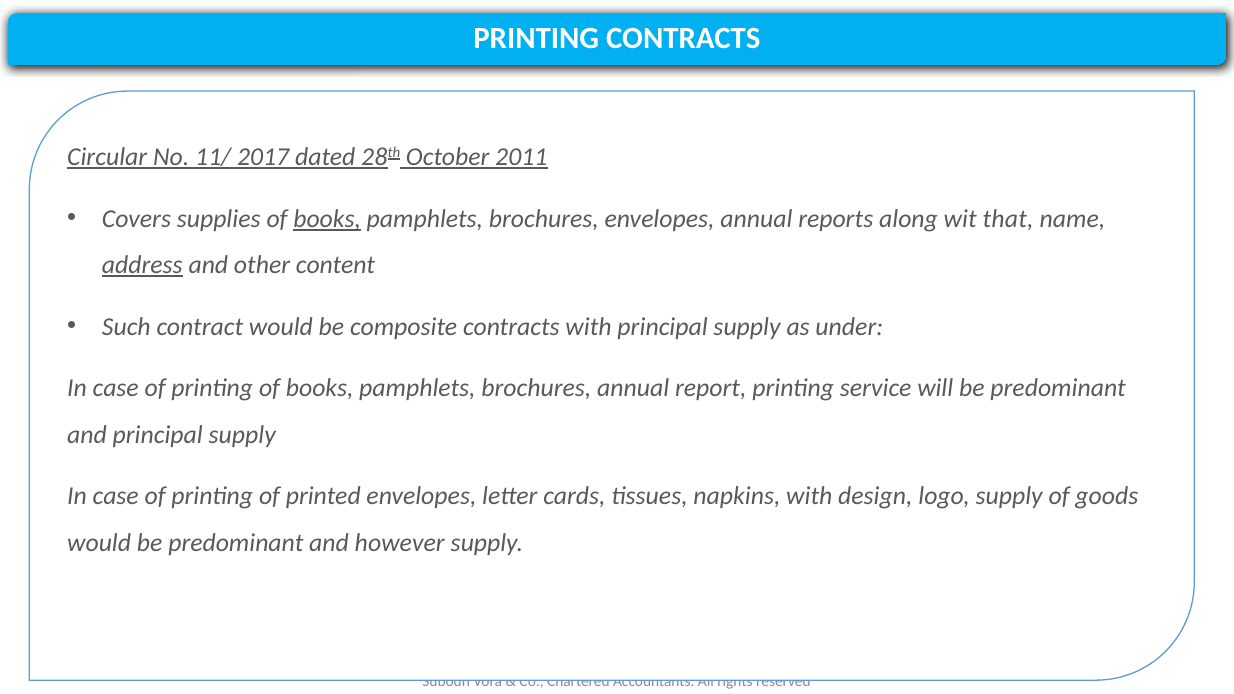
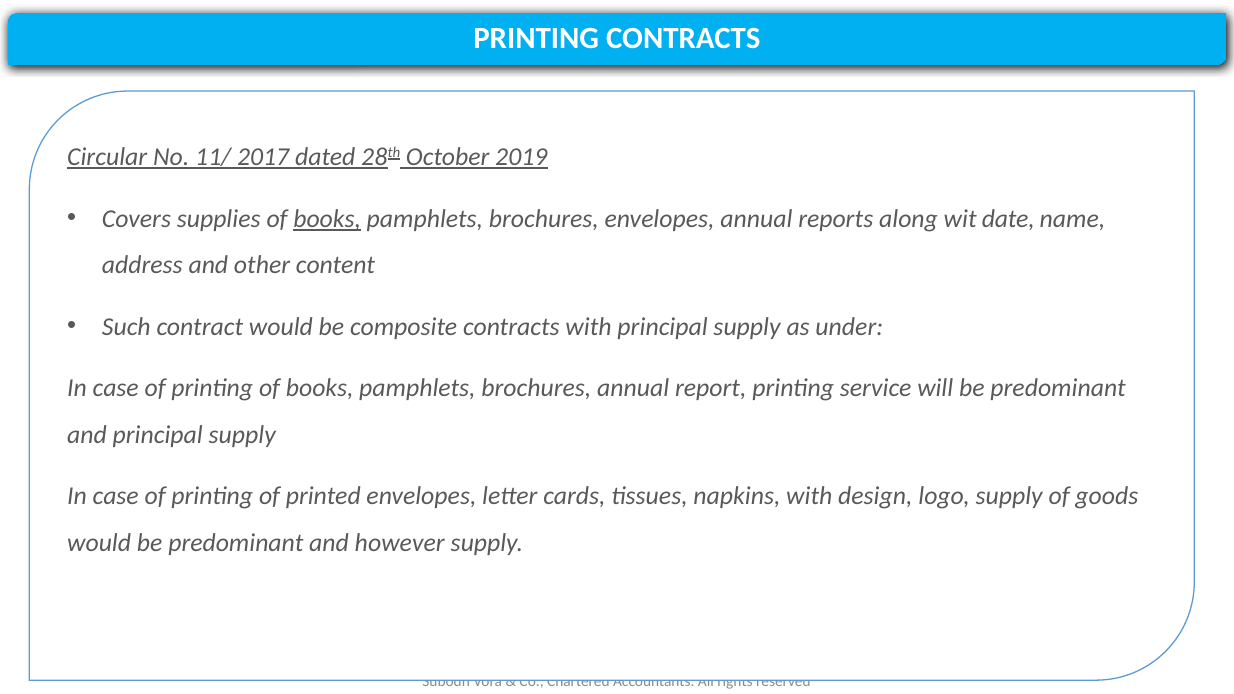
2011: 2011 -> 2019
that: that -> date
address underline: present -> none
